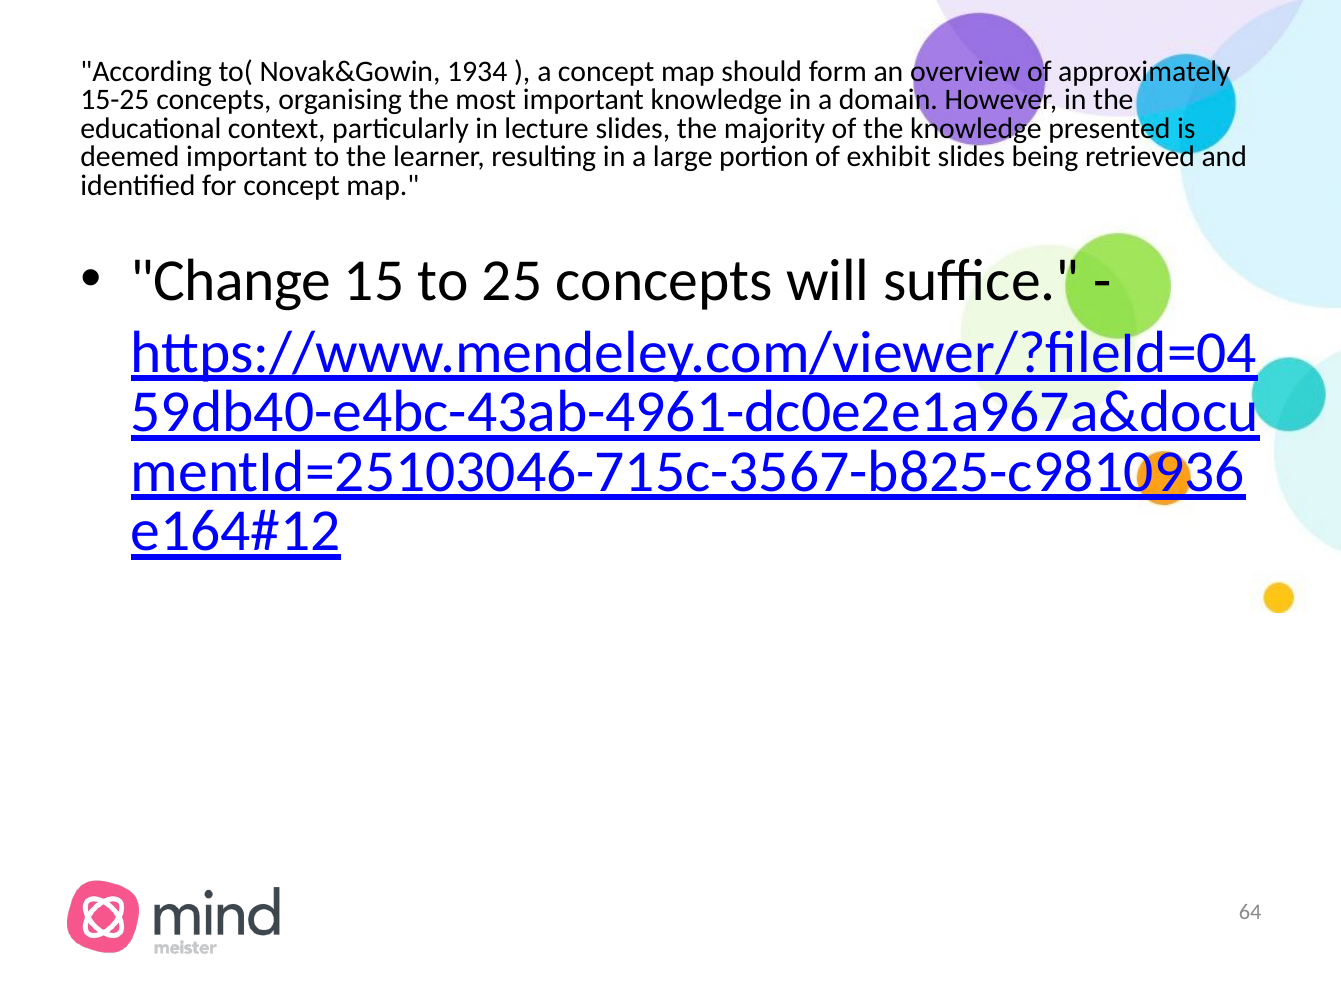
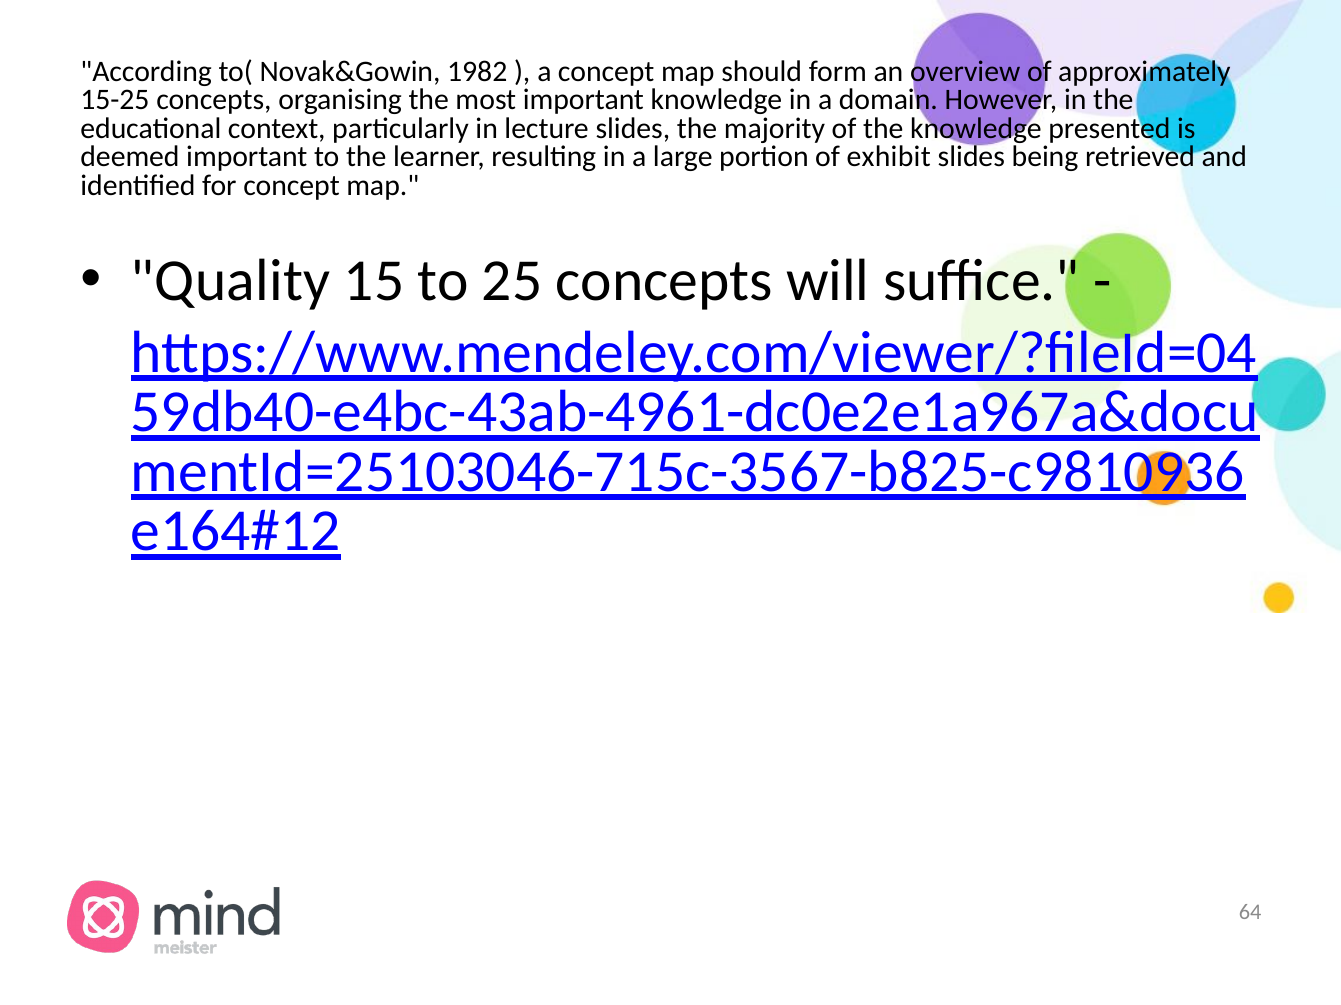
1934: 1934 -> 1982
Change: Change -> Quality
